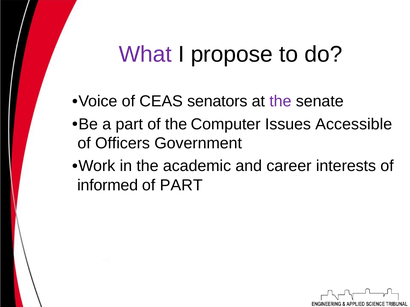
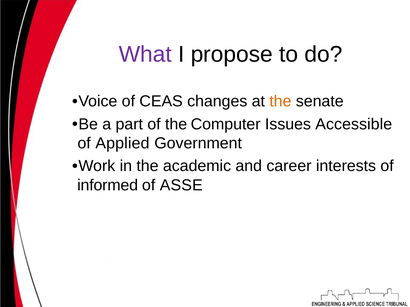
senators: senators -> changes
the at (280, 102) colour: purple -> orange
Officers: Officers -> Applied
of PART: PART -> ASSE
